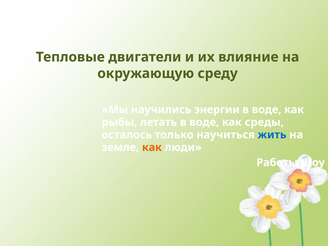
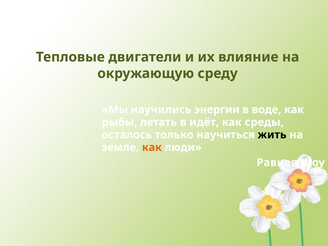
летать в воде: воде -> идёт
жить colour: blue -> black
Работы: Работы -> Равная
